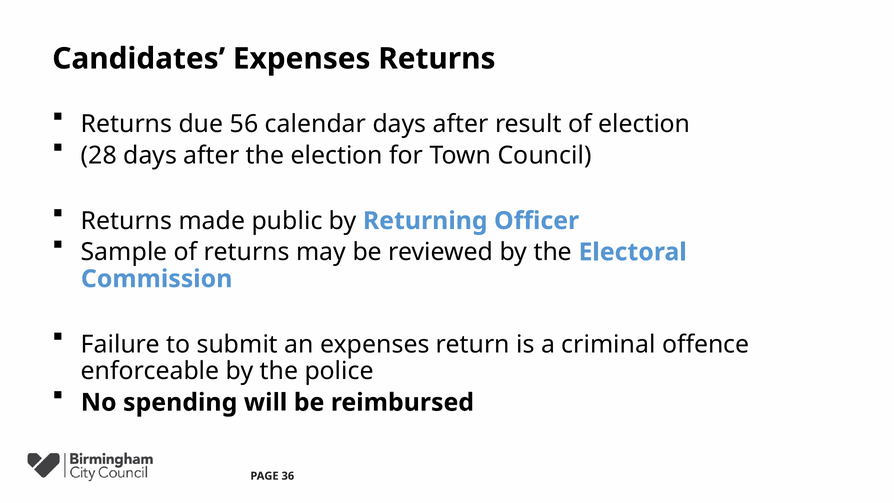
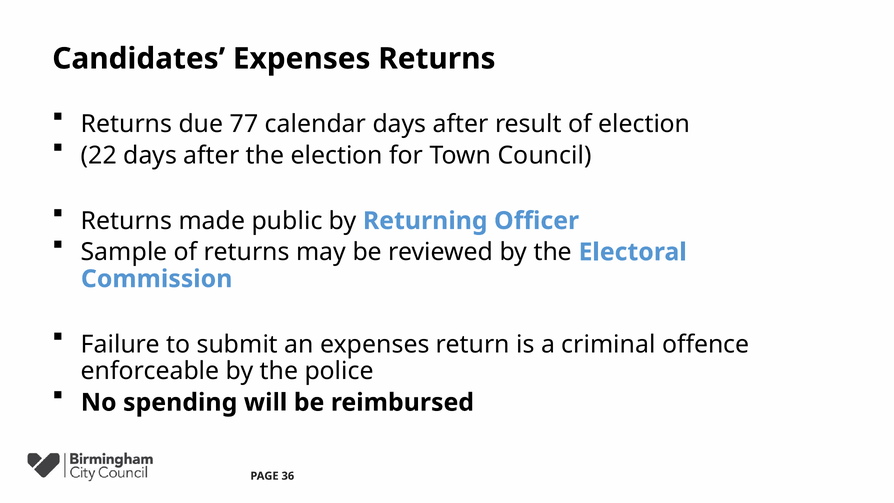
56: 56 -> 77
28: 28 -> 22
